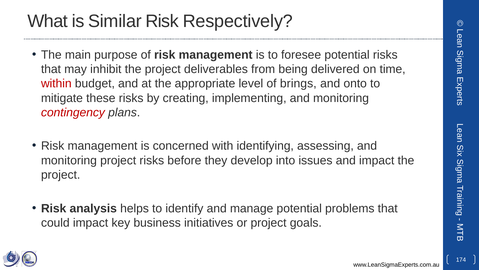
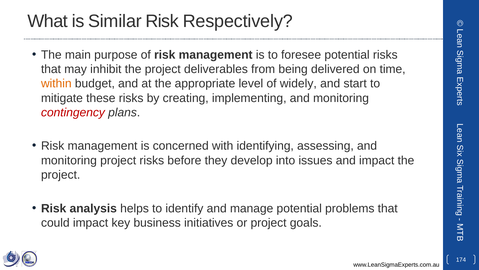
within colour: red -> orange
brings: brings -> widely
onto: onto -> start
